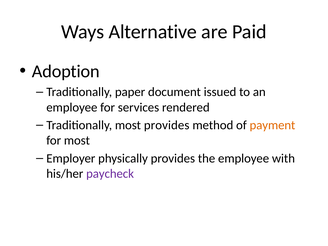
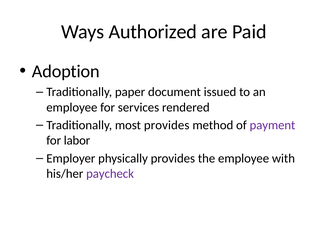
Alternative: Alternative -> Authorized
payment colour: orange -> purple
for most: most -> labor
